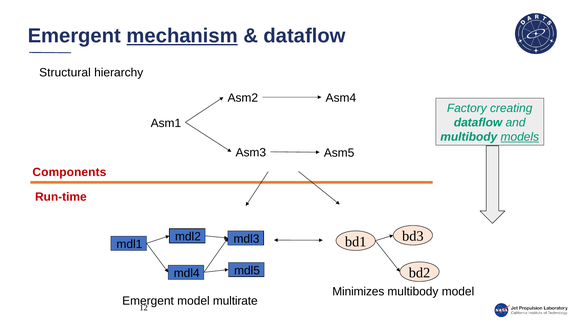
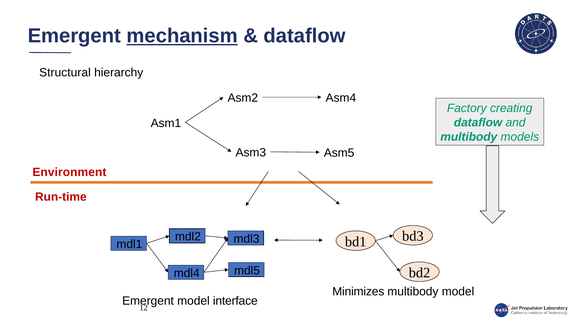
models underline: present -> none
Components: Components -> Environment
multirate: multirate -> interface
